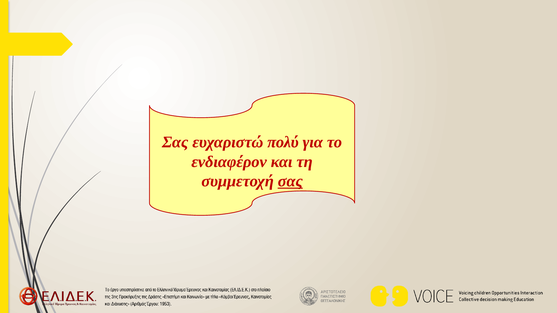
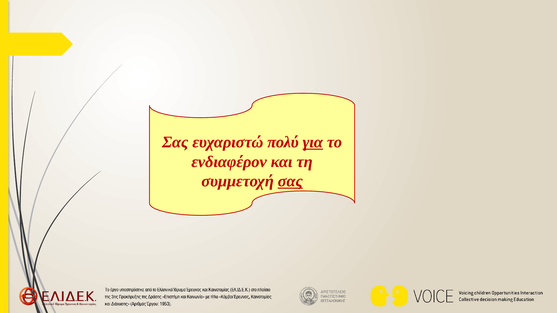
για underline: none -> present
